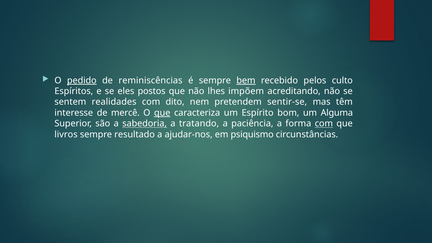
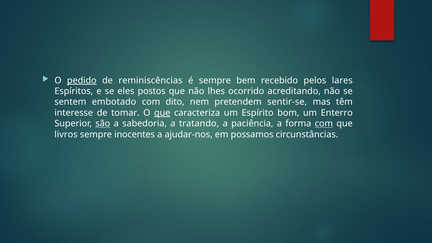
bem underline: present -> none
culto: culto -> lares
impõem: impõem -> ocorrido
realidades: realidades -> embotado
mercê: mercê -> tomar
Alguma: Alguma -> Enterro
são underline: none -> present
sabedoria underline: present -> none
resultado: resultado -> inocentes
psiquismo: psiquismo -> possamos
